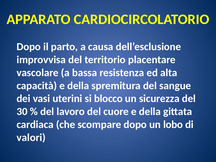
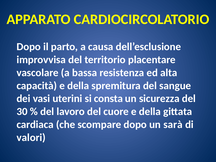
blocco: blocco -> consta
lobo: lobo -> sarà
